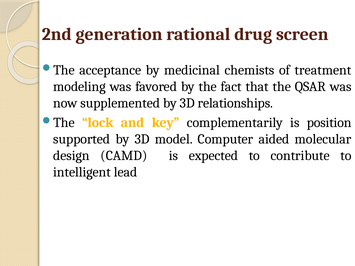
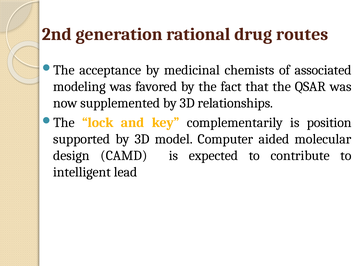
screen: screen -> routes
treatment: treatment -> associated
